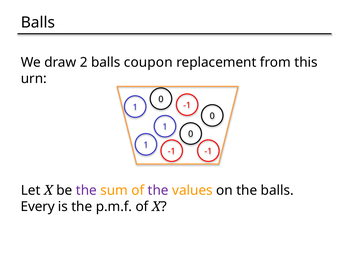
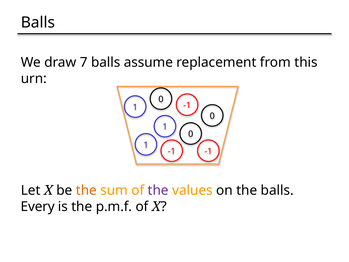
2: 2 -> 7
coupon: coupon -> assume
the at (86, 190) colour: purple -> orange
